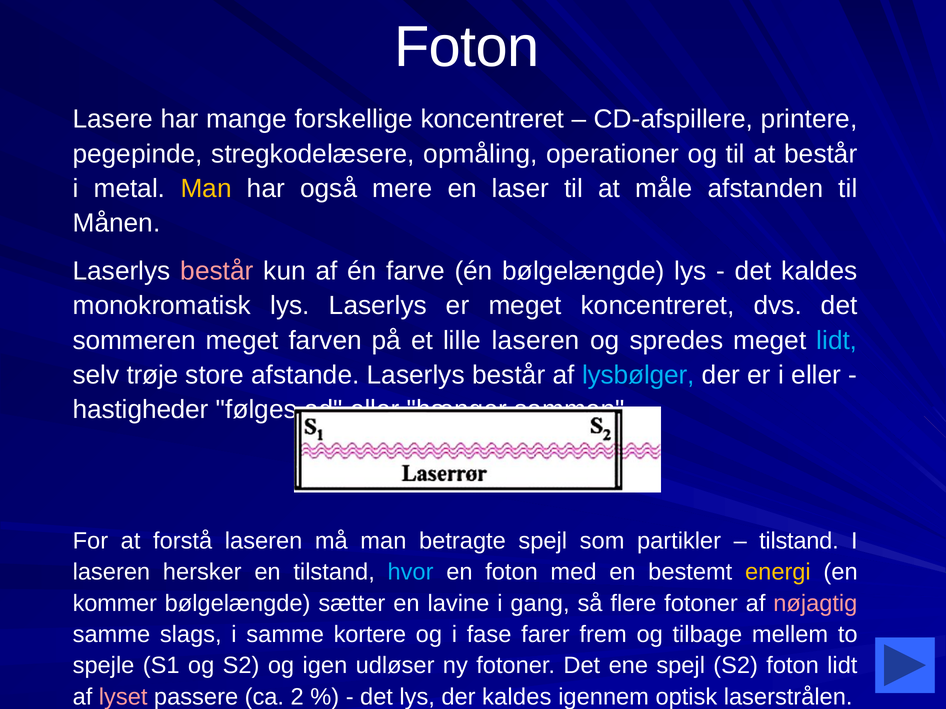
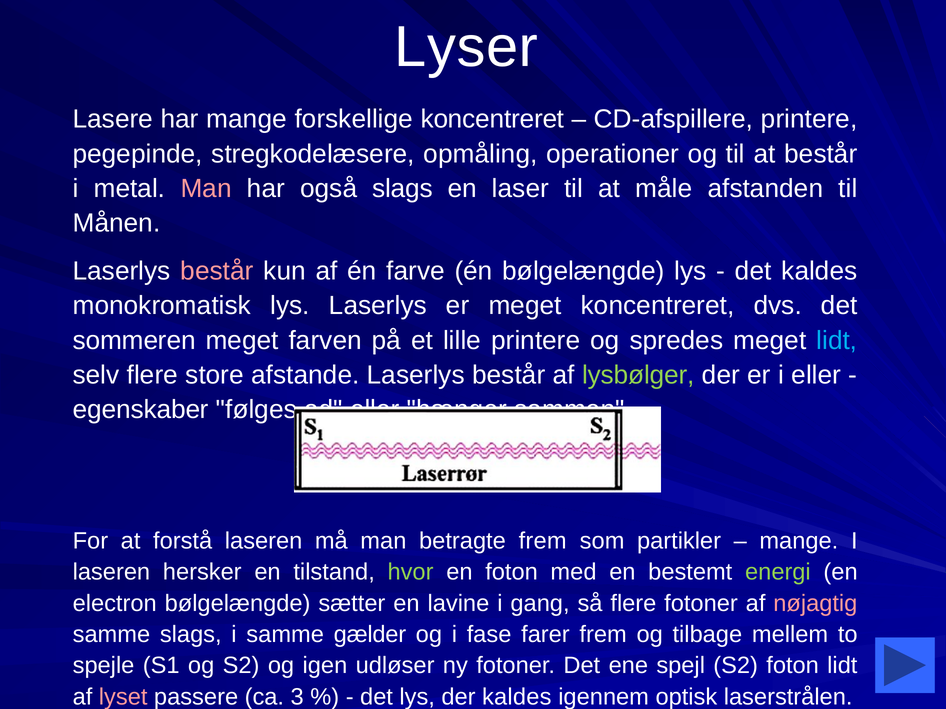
Foton at (467, 47): Foton -> Lyser
Man at (206, 189) colour: yellow -> pink
også mere: mere -> slags
lille laseren: laseren -> printere
selv trøje: trøje -> flere
lysbølger colour: light blue -> light green
hastigheder: hastigheder -> egenskaber
betragte spejl: spejl -> frem
tilstand at (799, 541): tilstand -> mange
hvor colour: light blue -> light green
energi colour: yellow -> light green
kommer: kommer -> electron
kortere: kortere -> gælder
2: 2 -> 3
